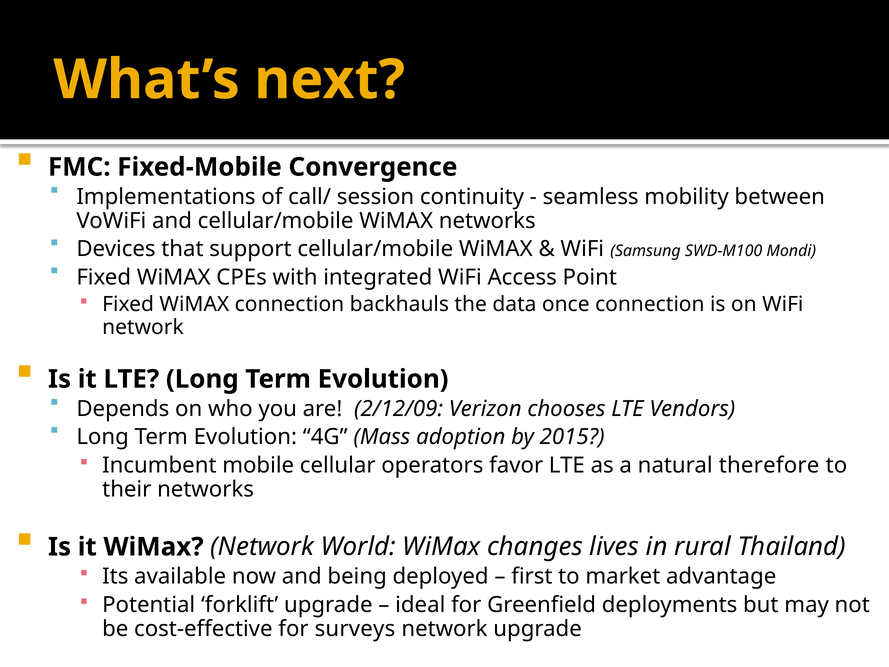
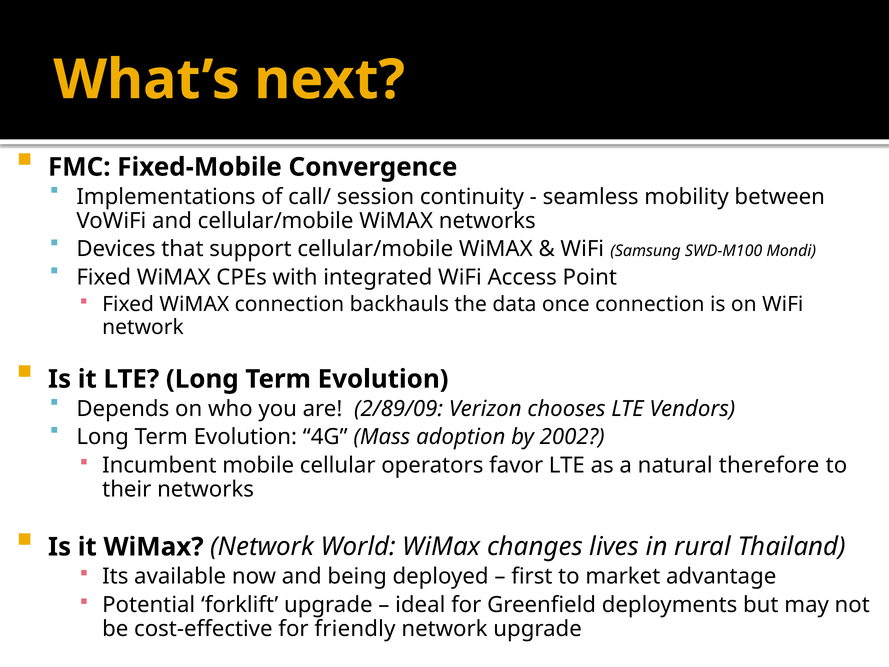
2/12/09: 2/12/09 -> 2/89/09
2015: 2015 -> 2002
surveys: surveys -> friendly
